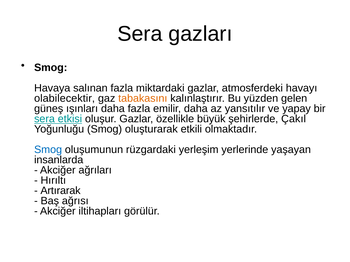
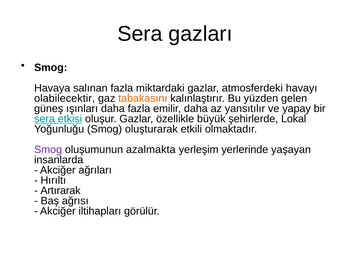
Çakıl: Çakıl -> Lokal
Smog at (48, 150) colour: blue -> purple
rüzgardaki: rüzgardaki -> azalmakta
